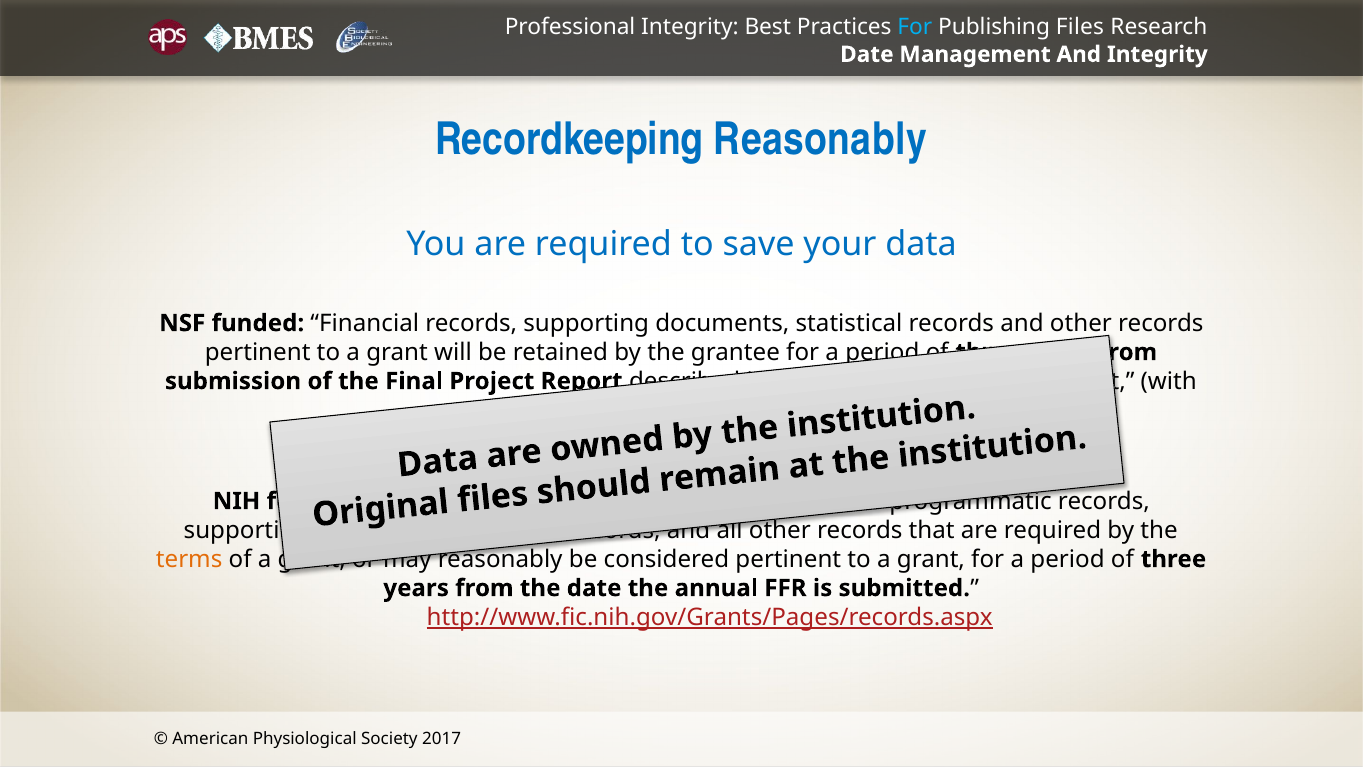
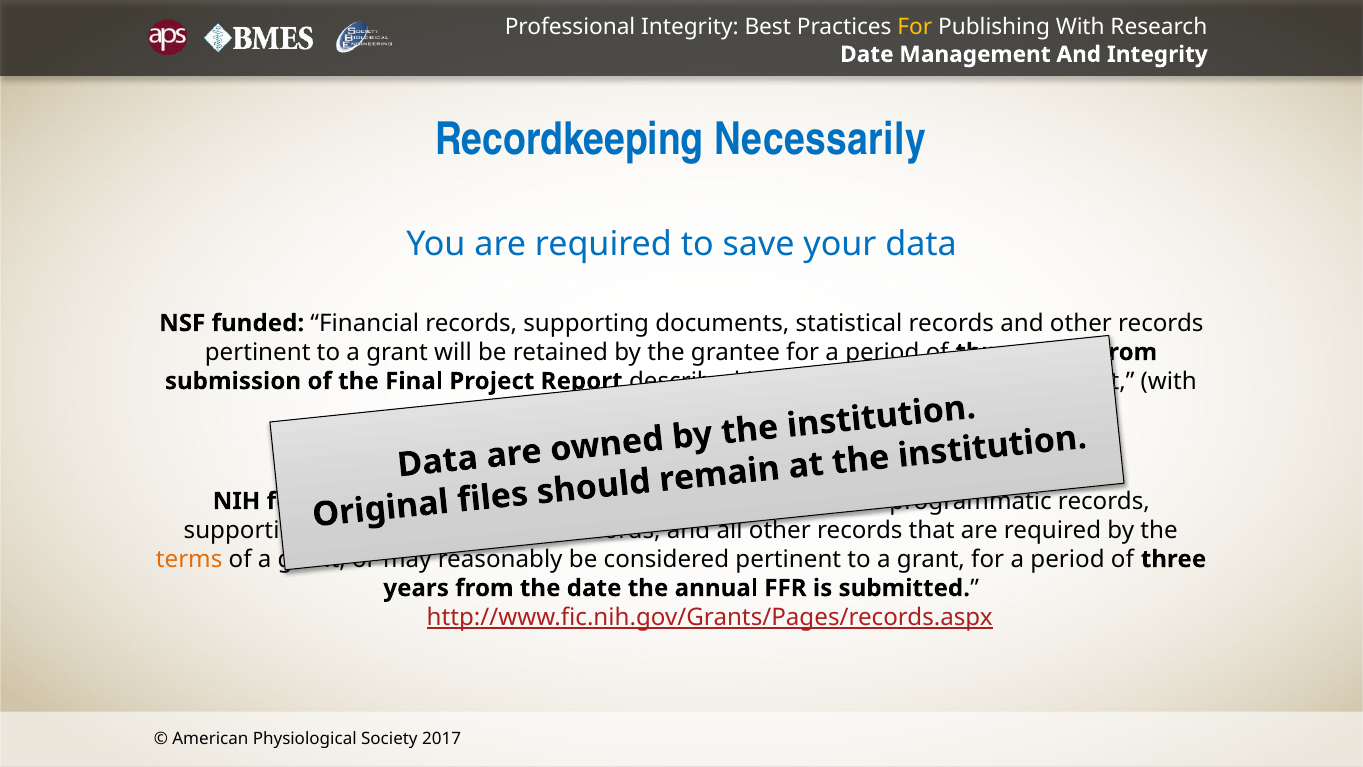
For at (915, 27) colour: light blue -> yellow
Files at (1080, 27): Files -> With
Recordkeeping Reasonably: Reasonably -> Necessarily
